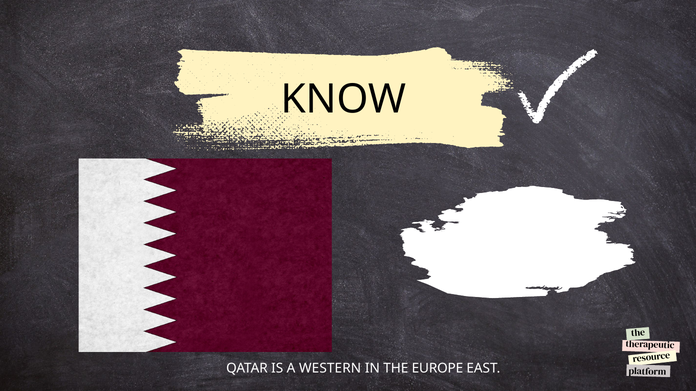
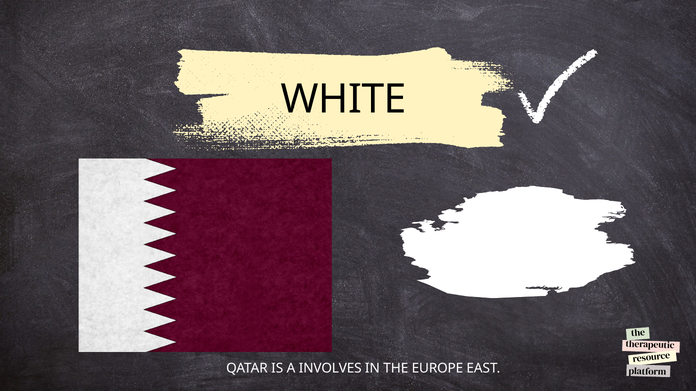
KNOW: KNOW -> WHITE
WESTERN: WESTERN -> INVOLVES
